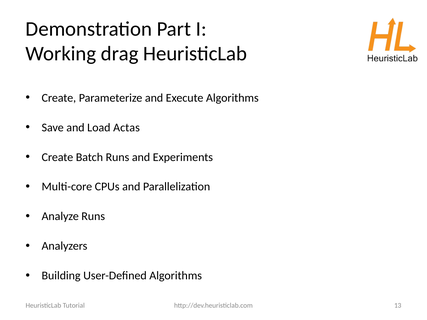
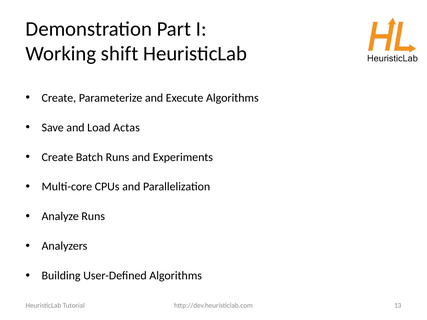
drag: drag -> shift
